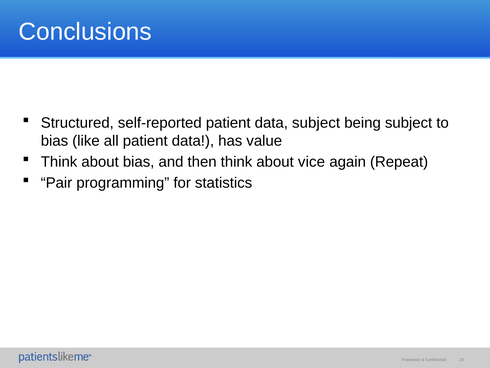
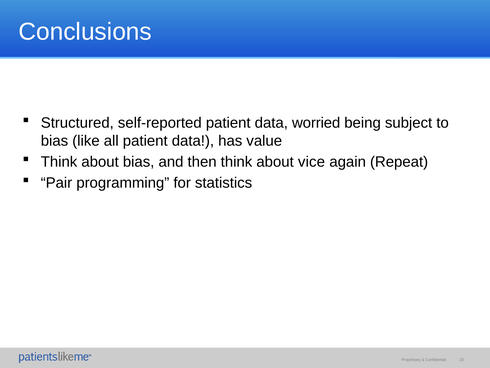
data subject: subject -> worried
